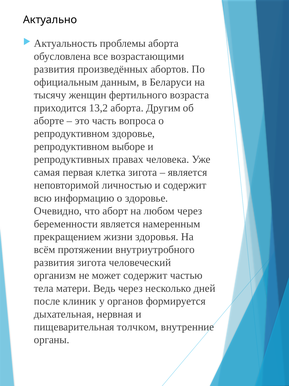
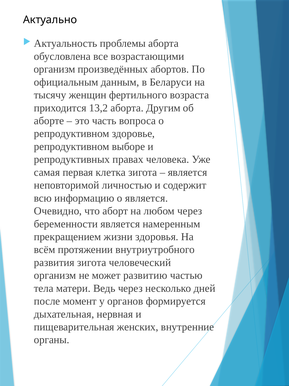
развития at (54, 69): развития -> организм
о здоровье: здоровье -> является
может содержит: содержит -> развитию
клиник: клиник -> момент
толчком: толчком -> женских
